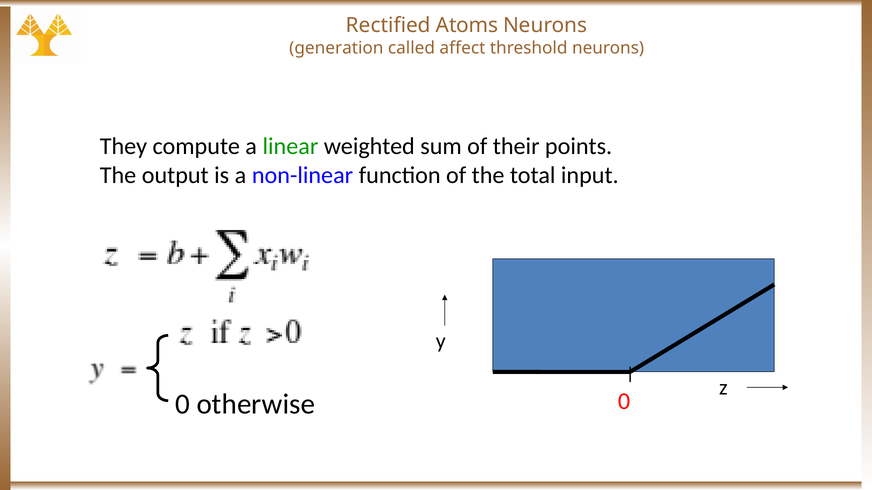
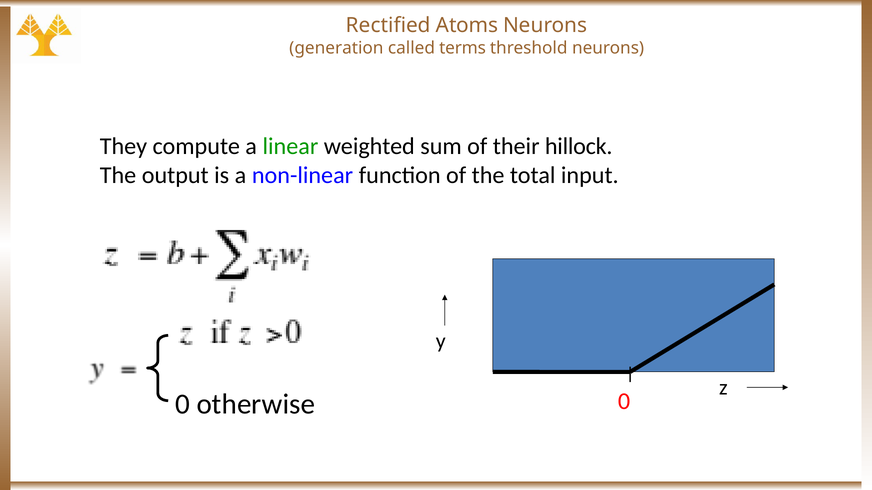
affect: affect -> terms
points: points -> hillock
